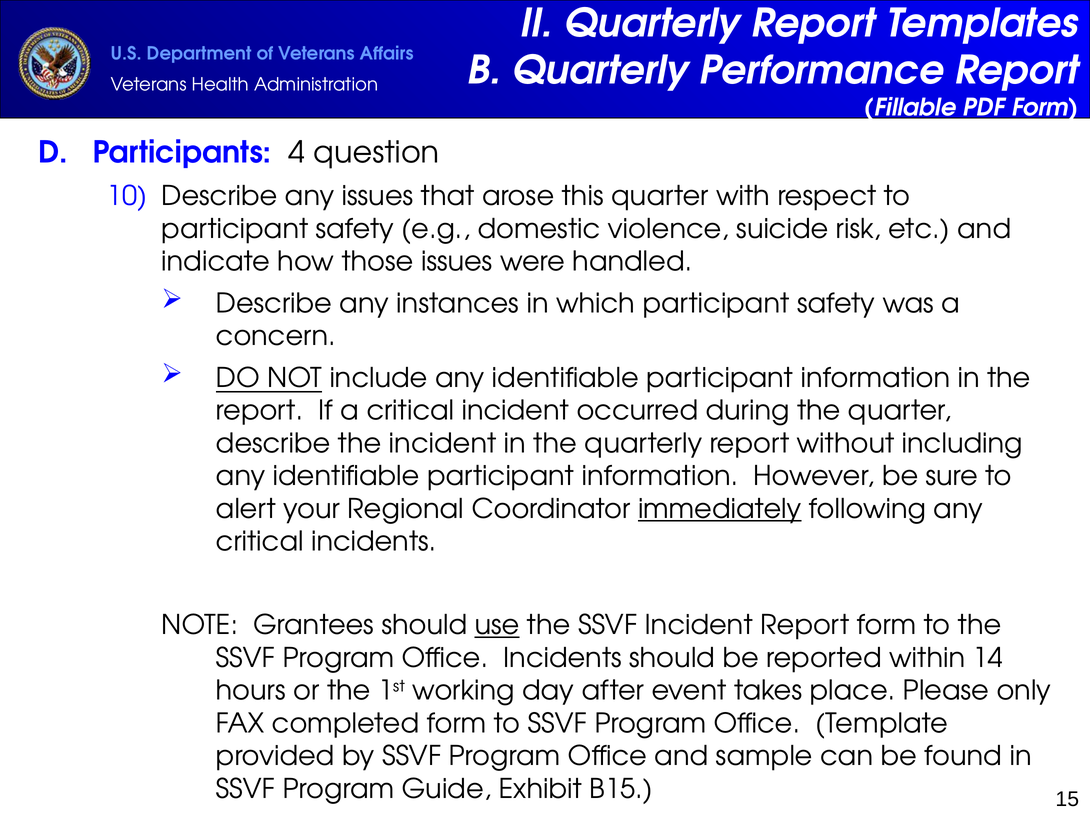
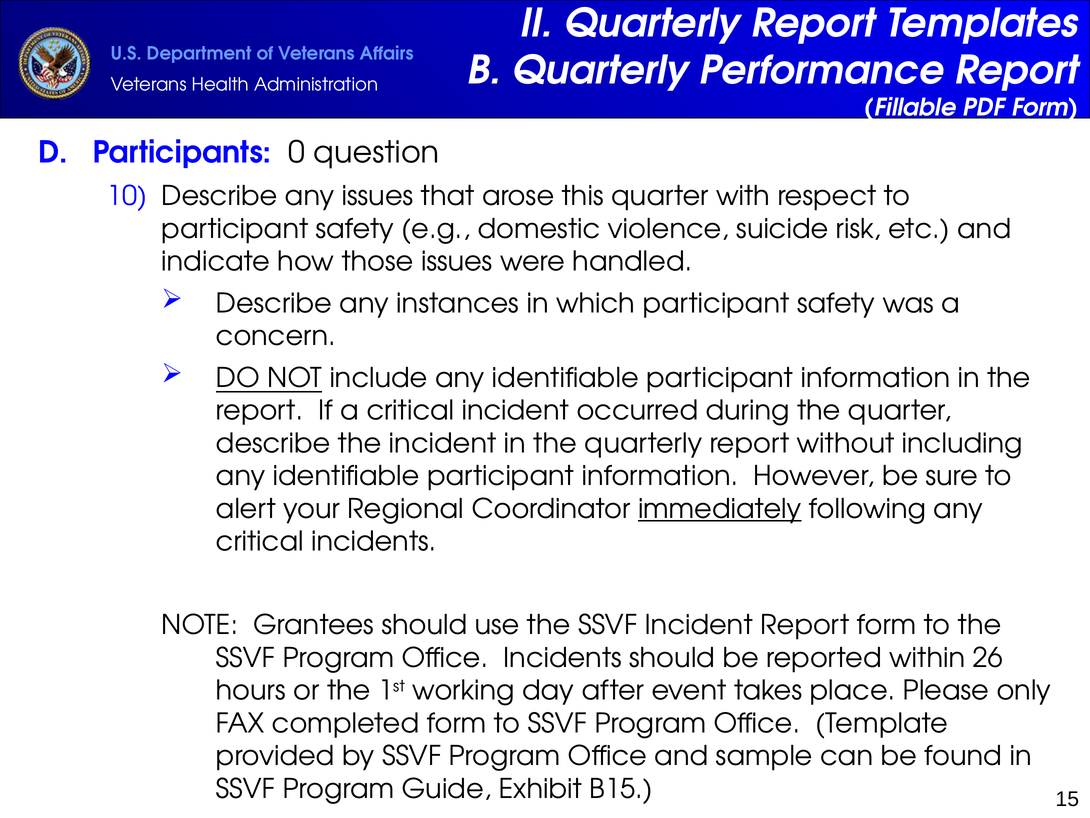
4: 4 -> 0
use underline: present -> none
14: 14 -> 26
